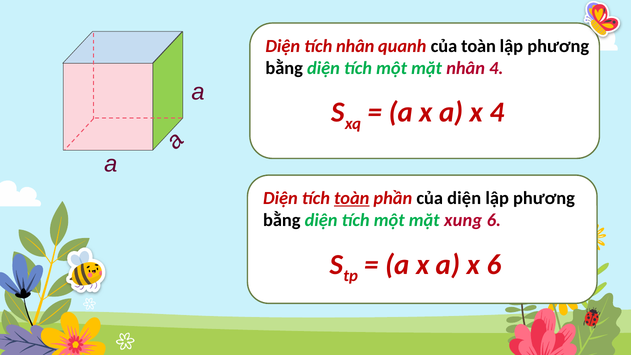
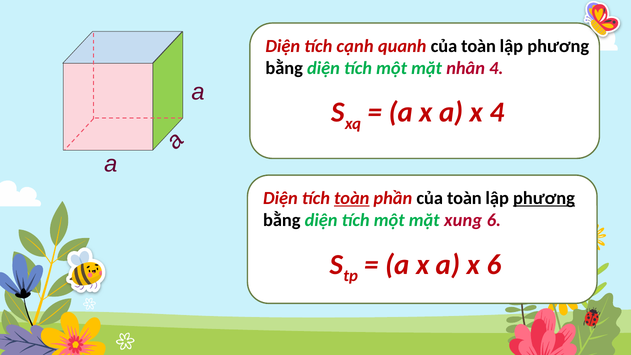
tích nhân: nhân -> cạnh
phần của diện: diện -> toàn
phương at (544, 198) underline: none -> present
